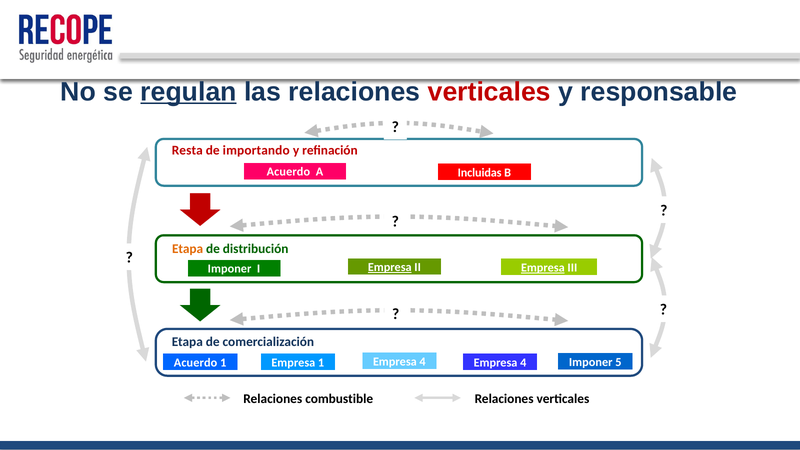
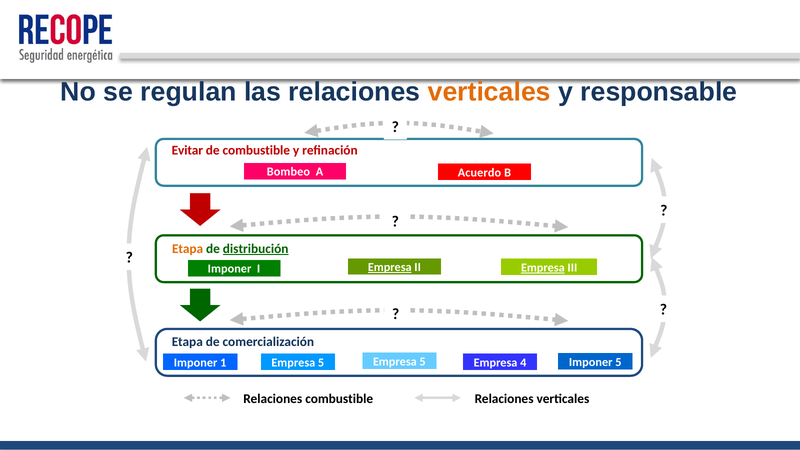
regulan underline: present -> none
verticales at (489, 92) colour: red -> orange
Resta: Resta -> Evitar
de importando: importando -> combustible
Acuerdo at (288, 172): Acuerdo -> Bombeo
Incluidas: Incluidas -> Acuerdo
distribución underline: none -> present
Acuerdo at (196, 363): Acuerdo -> Imponer
1 Empresa 1: 1 -> 5
4 at (423, 362): 4 -> 5
